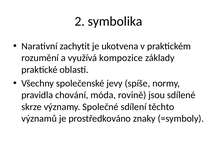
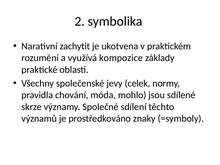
spíše: spíše -> celek
rovině: rovině -> mohlo
